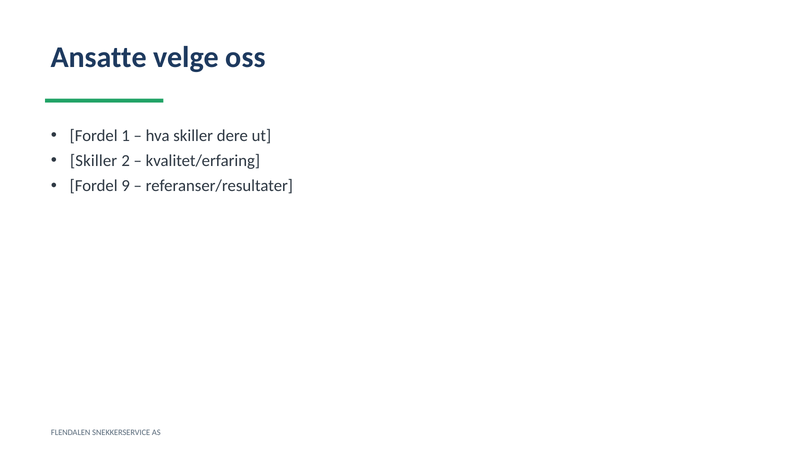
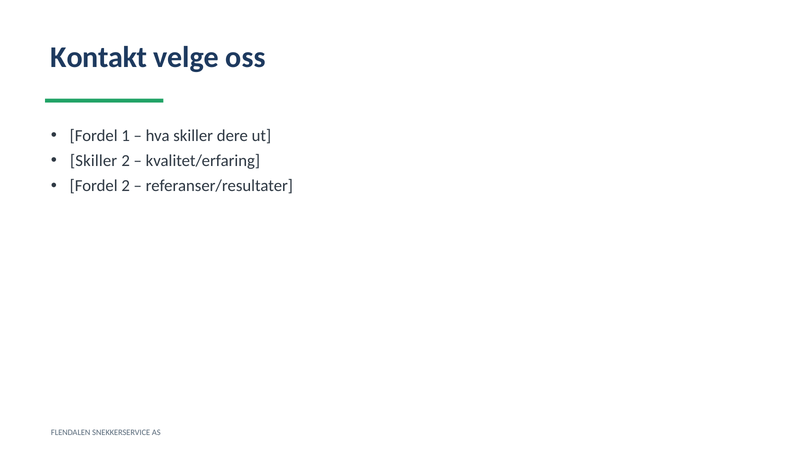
Ansatte: Ansatte -> Kontakt
Fordel 9: 9 -> 2
